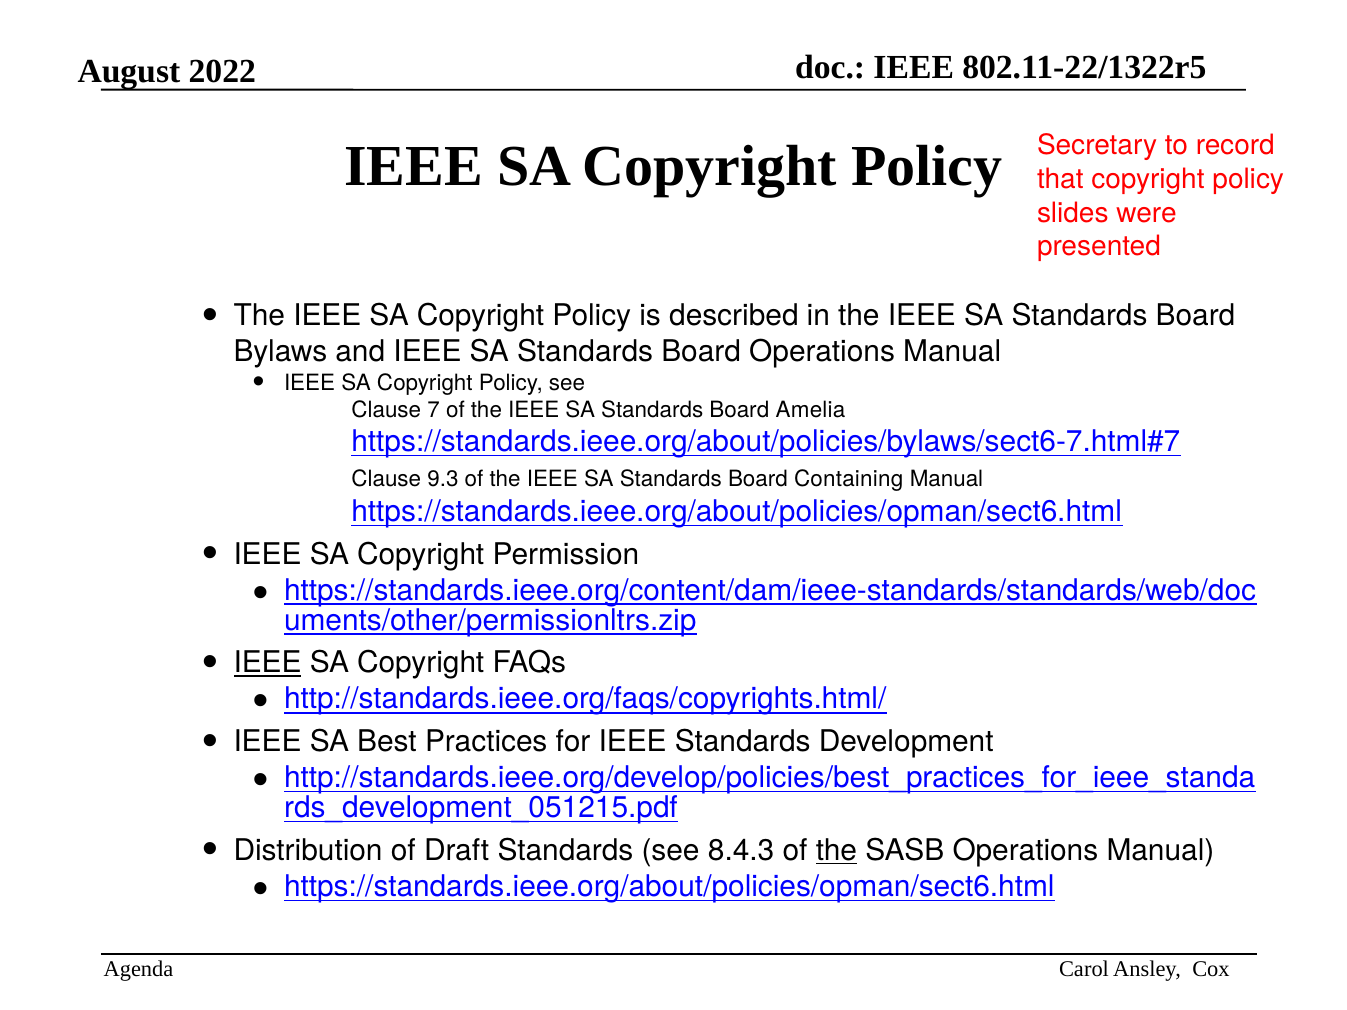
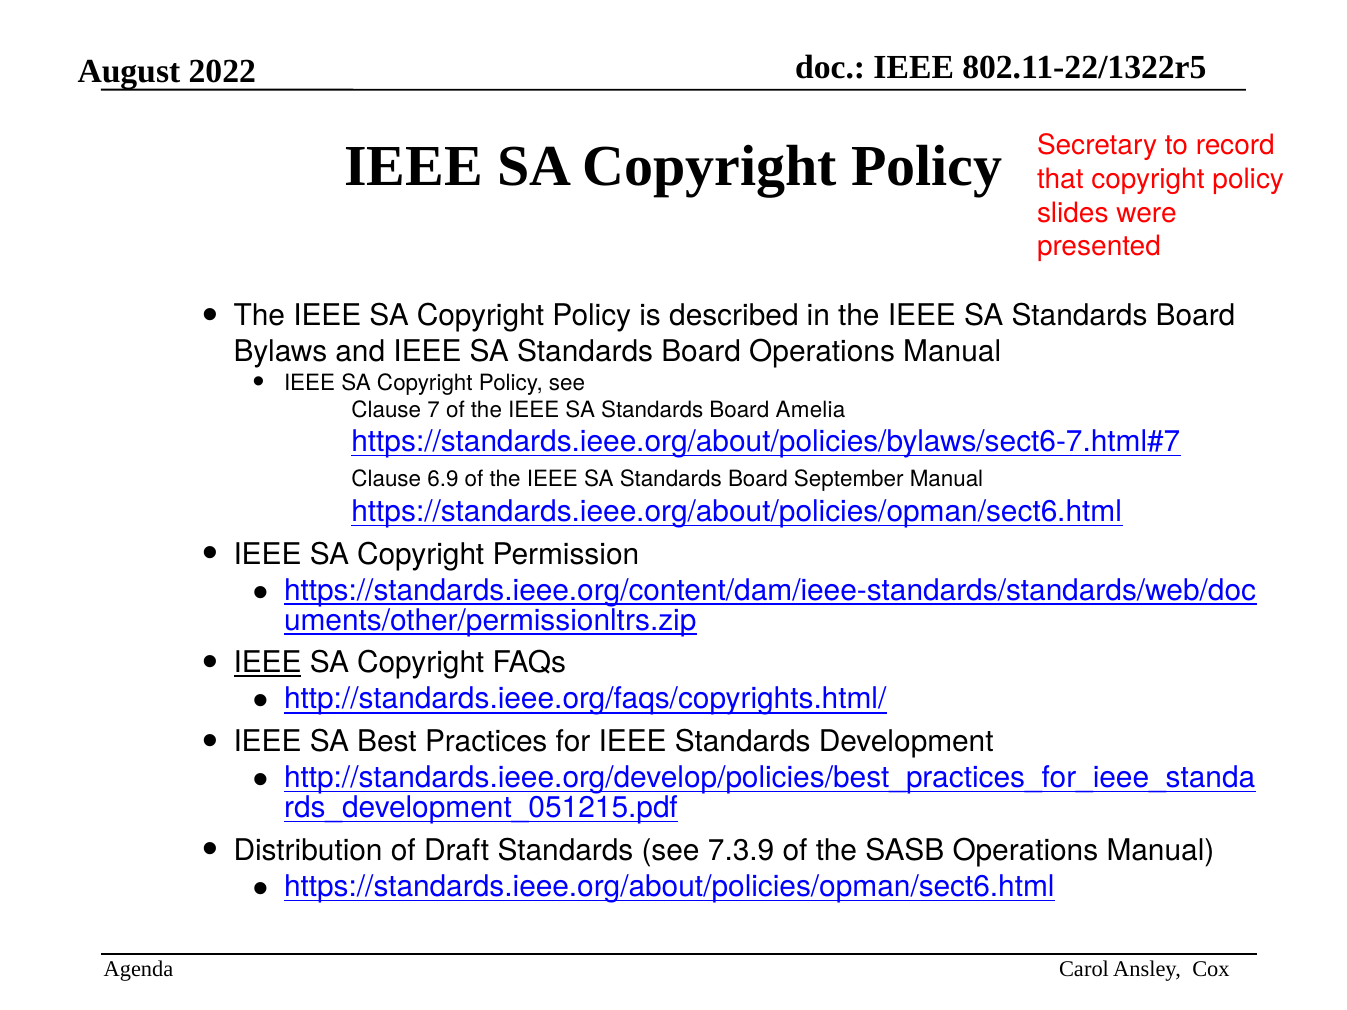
9.3: 9.3 -> 6.9
Containing: Containing -> September
8.4.3: 8.4.3 -> 7.3.9
the at (836, 851) underline: present -> none
